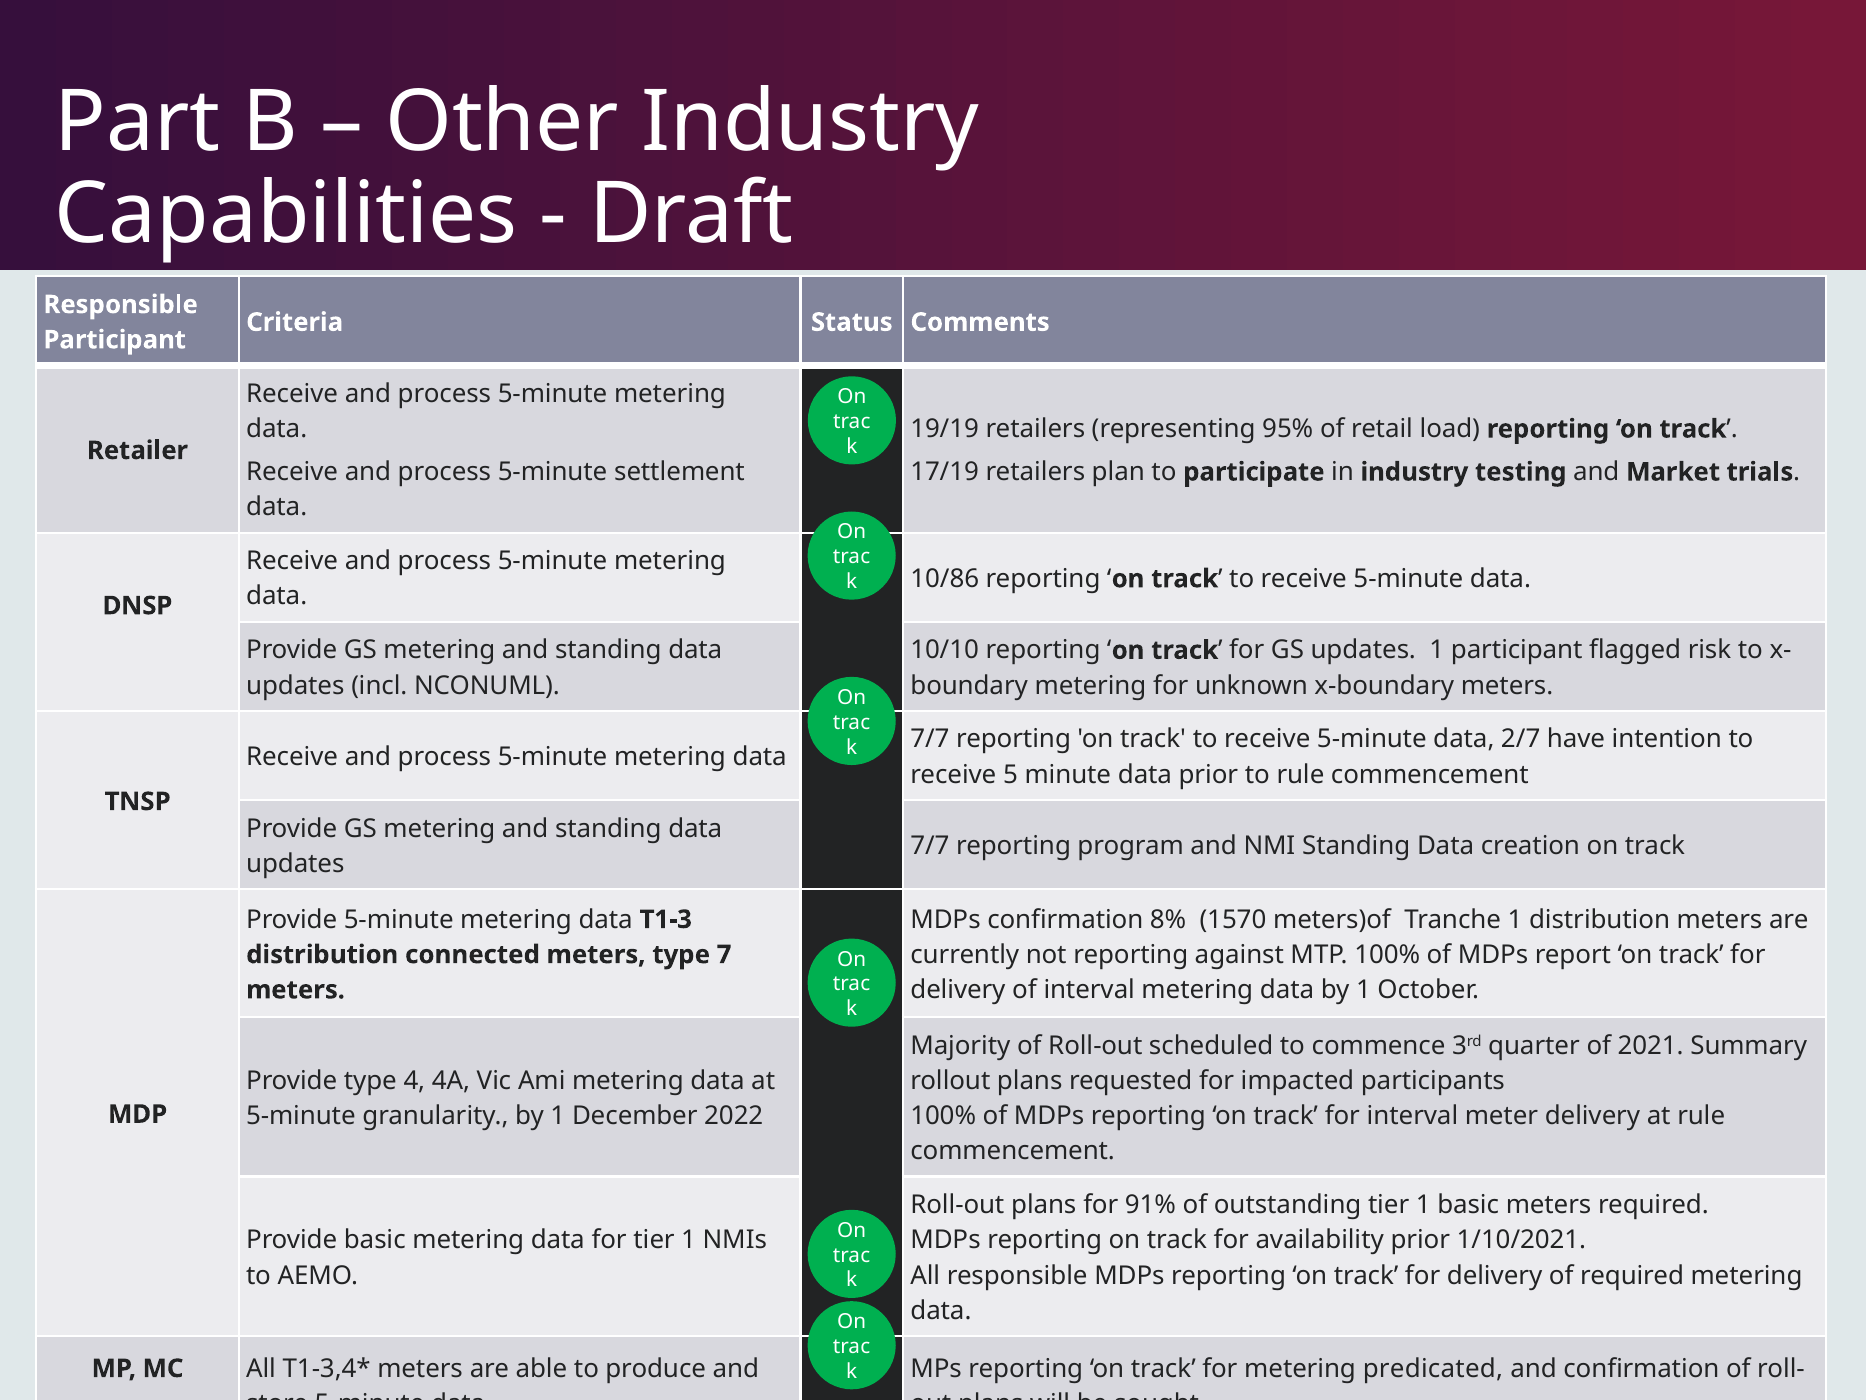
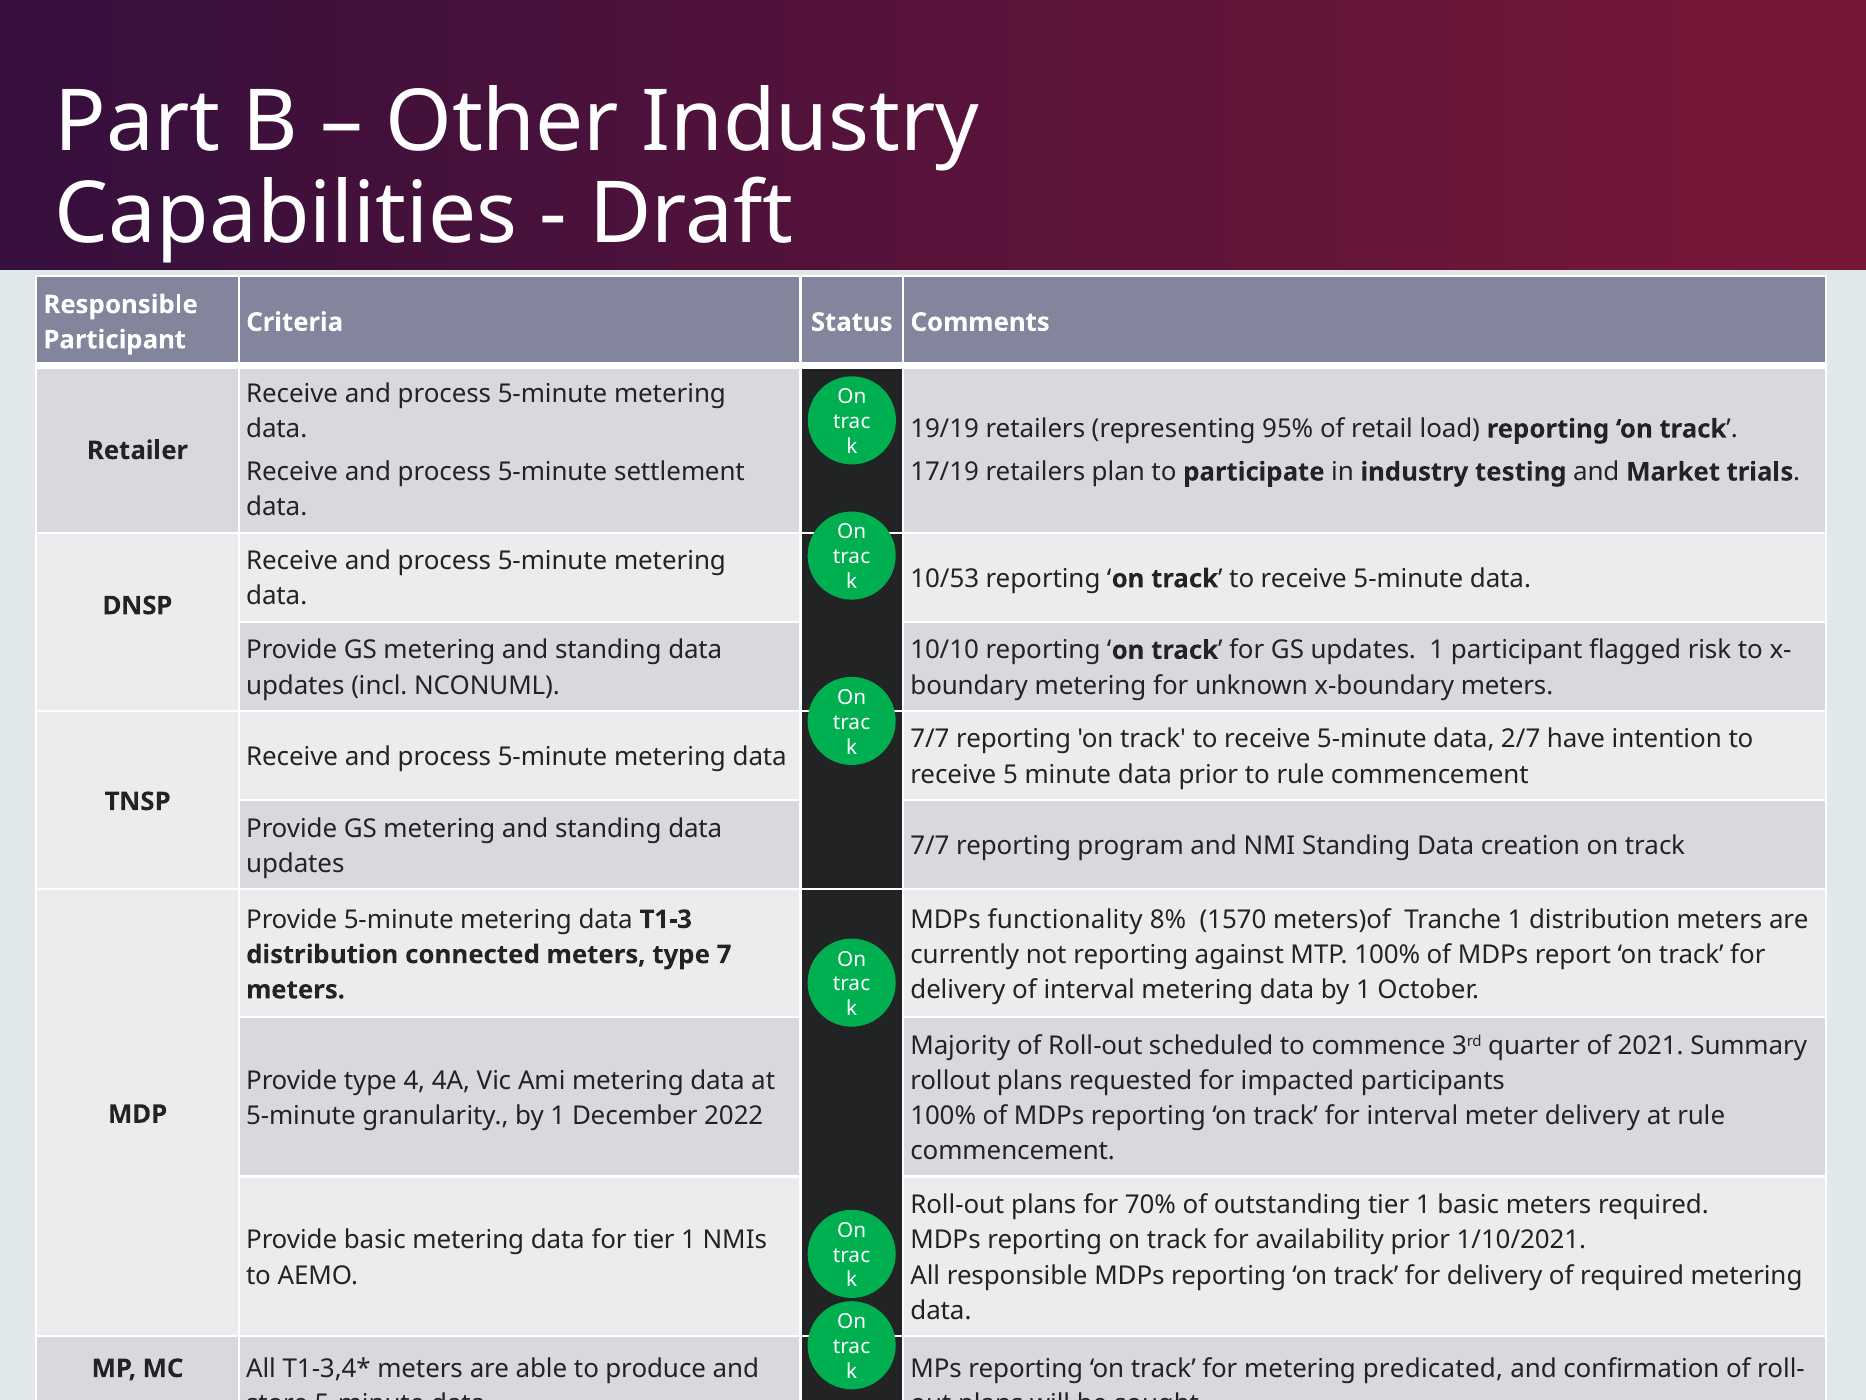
10/86: 10/86 -> 10/53
MDPs confirmation: confirmation -> functionality
91%: 91% -> 70%
